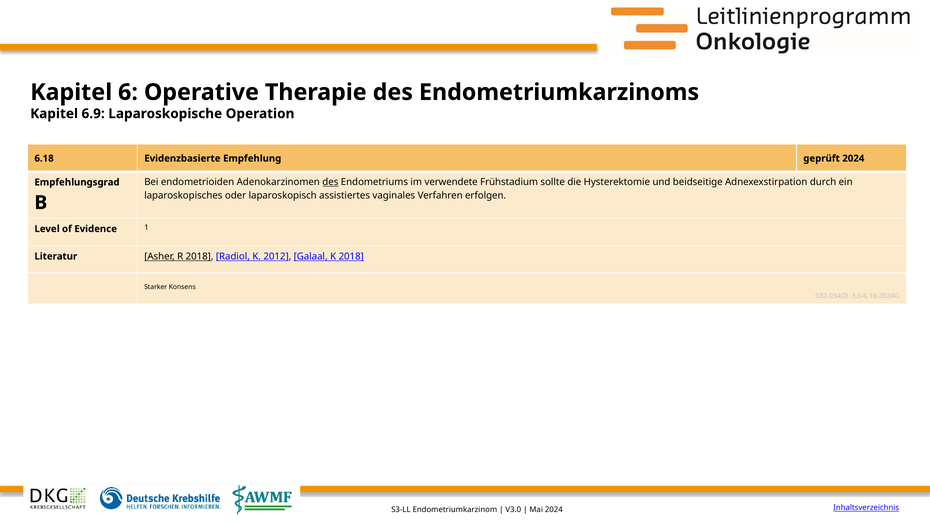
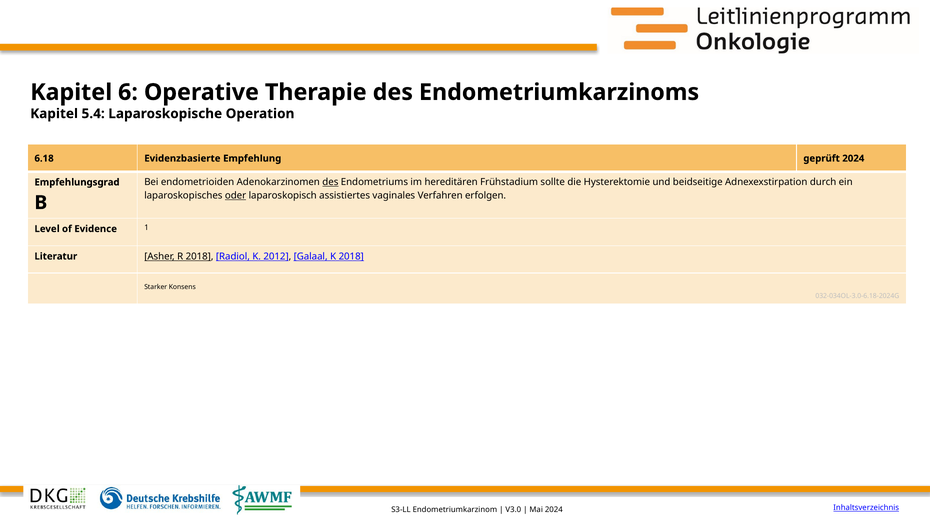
6.9: 6.9 -> 5.4
verwendete: verwendete -> hereditären
oder underline: none -> present
